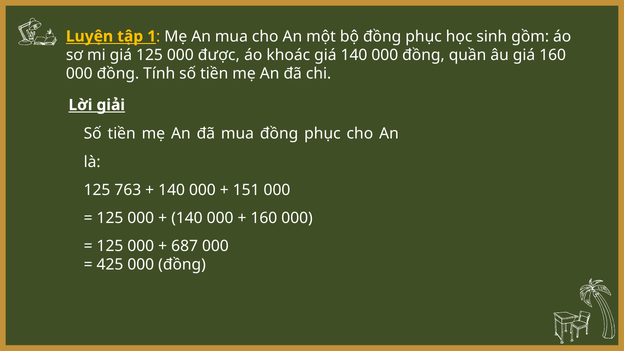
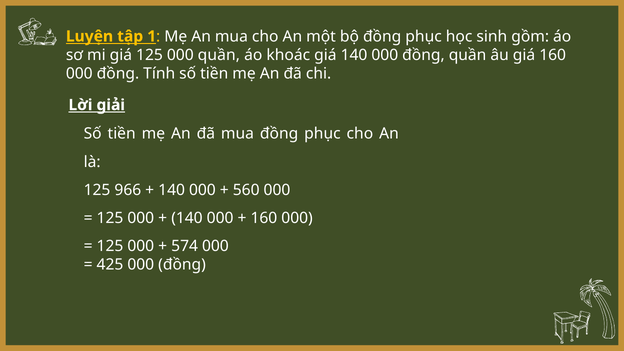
000 được: được -> quần
763: 763 -> 966
151: 151 -> 560
687: 687 -> 574
